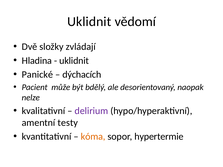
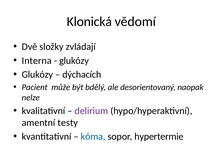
Uklidnit at (89, 22): Uklidnit -> Klonická
Hladina: Hladina -> Interna
uklidnit at (74, 61): uklidnit -> glukózy
Panické at (37, 75): Panické -> Glukózy
kóma colour: orange -> blue
